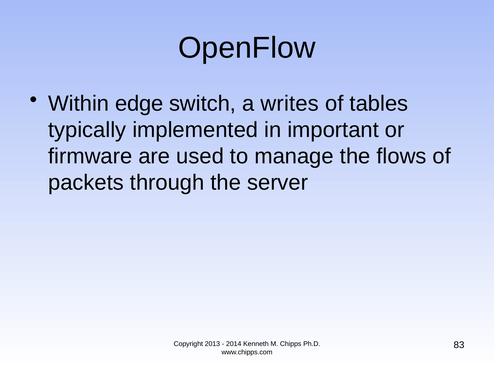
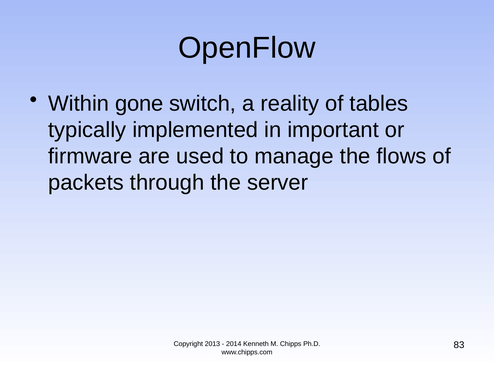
edge: edge -> gone
writes: writes -> reality
